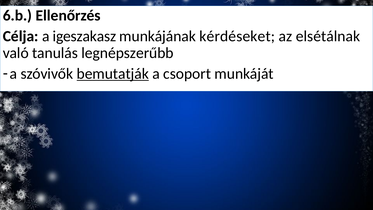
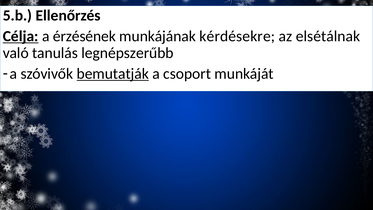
6.b: 6.b -> 5.b
Célja underline: none -> present
igeszakasz: igeszakasz -> érzésének
kérdéseket: kérdéseket -> kérdésekre
